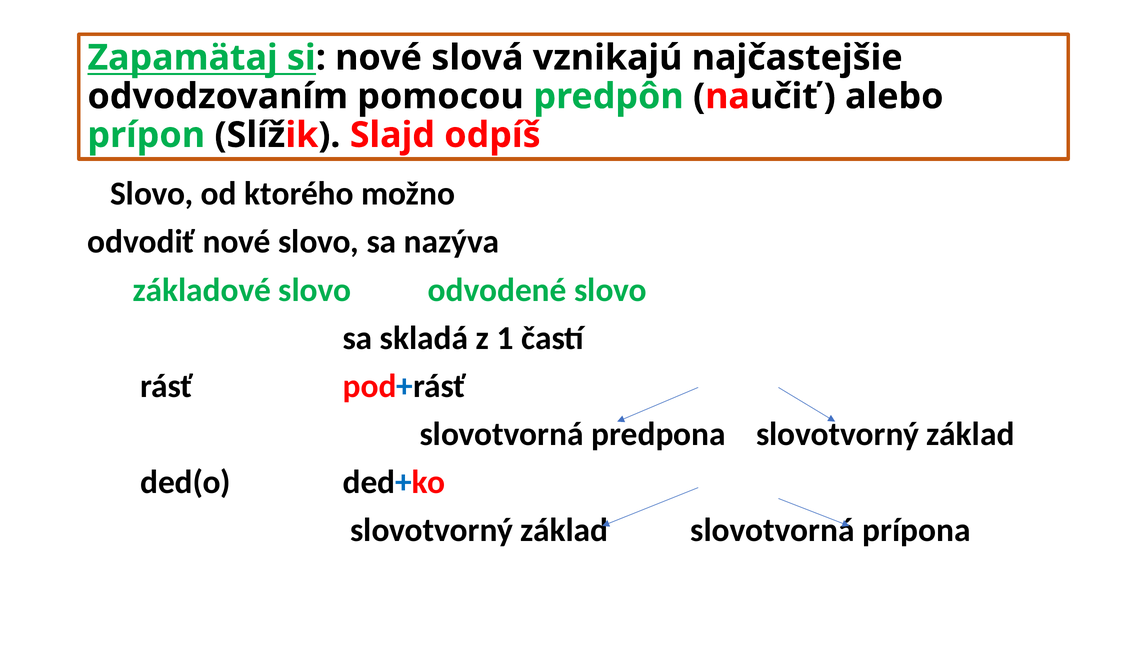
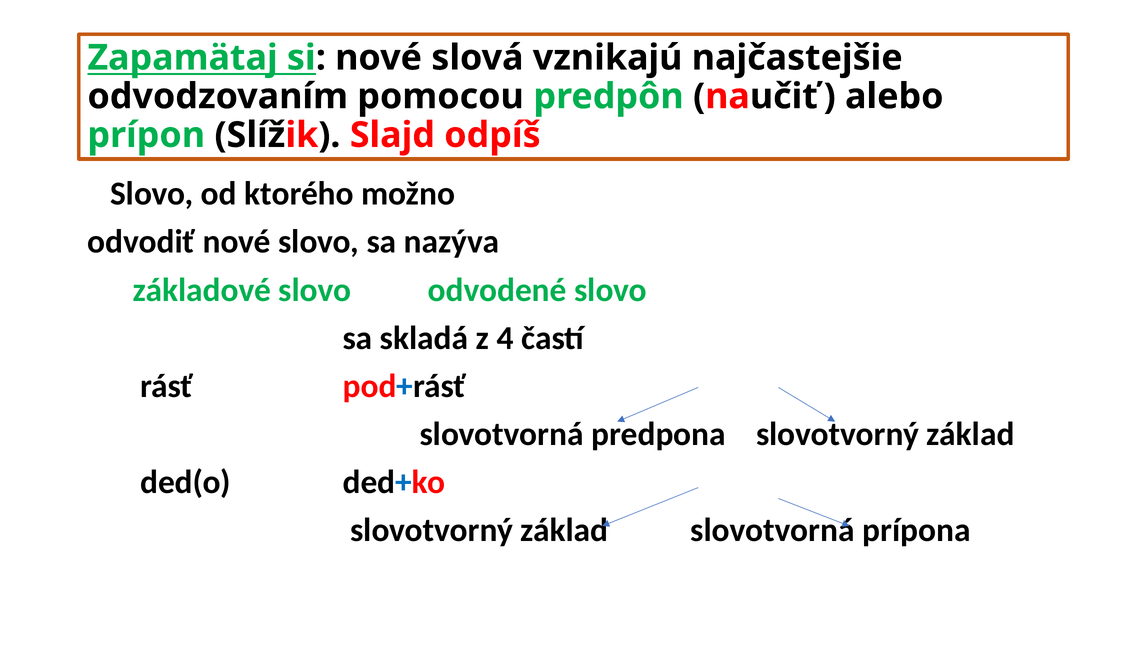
1: 1 -> 4
